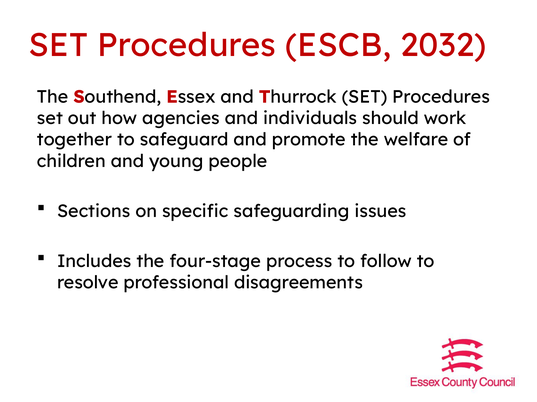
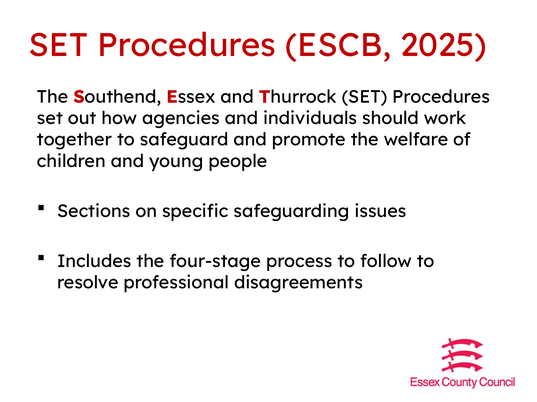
2032: 2032 -> 2025
